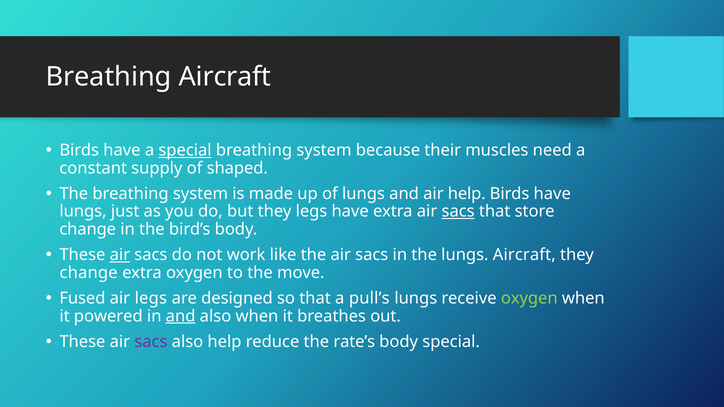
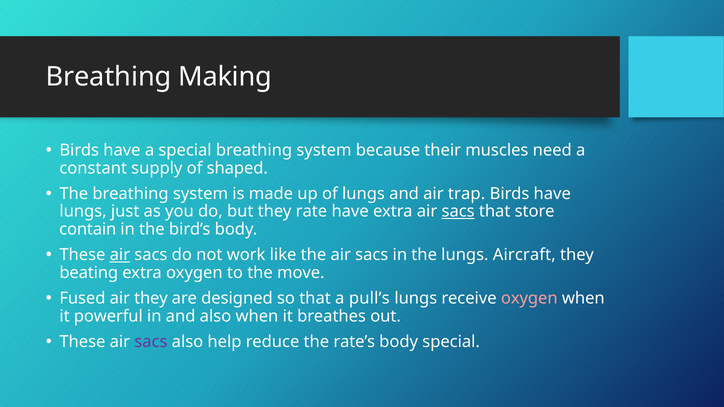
Breathing Aircraft: Aircraft -> Making
special at (185, 150) underline: present -> none
air help: help -> trap
they legs: legs -> rate
change at (88, 230): change -> contain
change at (89, 273): change -> beating
air legs: legs -> they
oxygen at (529, 298) colour: light green -> pink
powered: powered -> powerful
and at (181, 316) underline: present -> none
